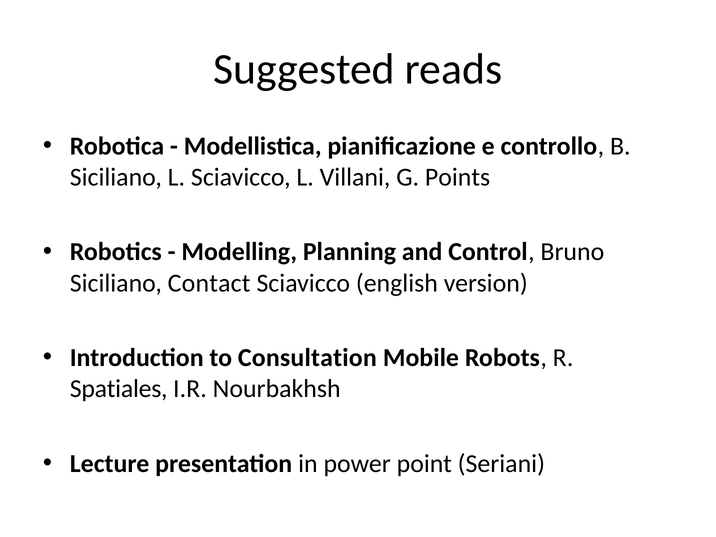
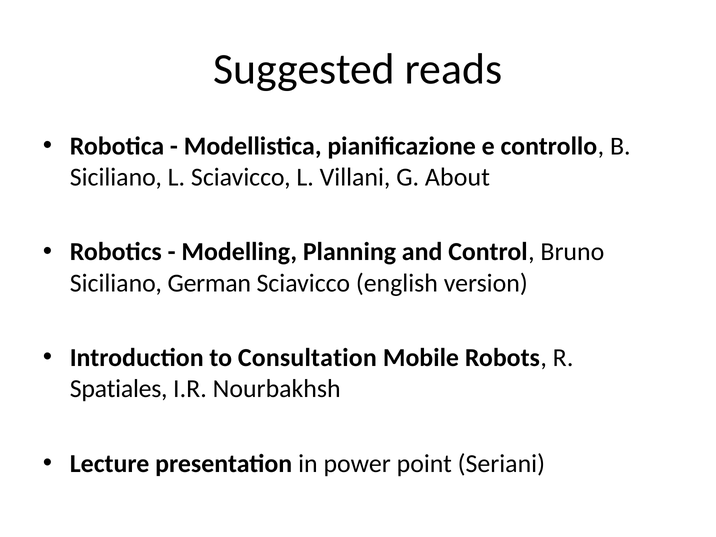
Points: Points -> About
Contact: Contact -> German
